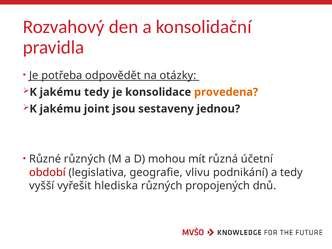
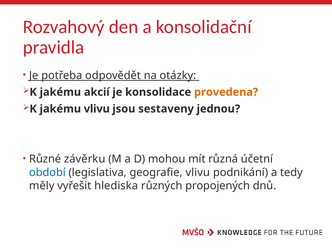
jakému tedy: tedy -> akcií
jakému joint: joint -> vlivu
Různé různých: různých -> závěrku
období colour: red -> blue
vyšší: vyšší -> měly
